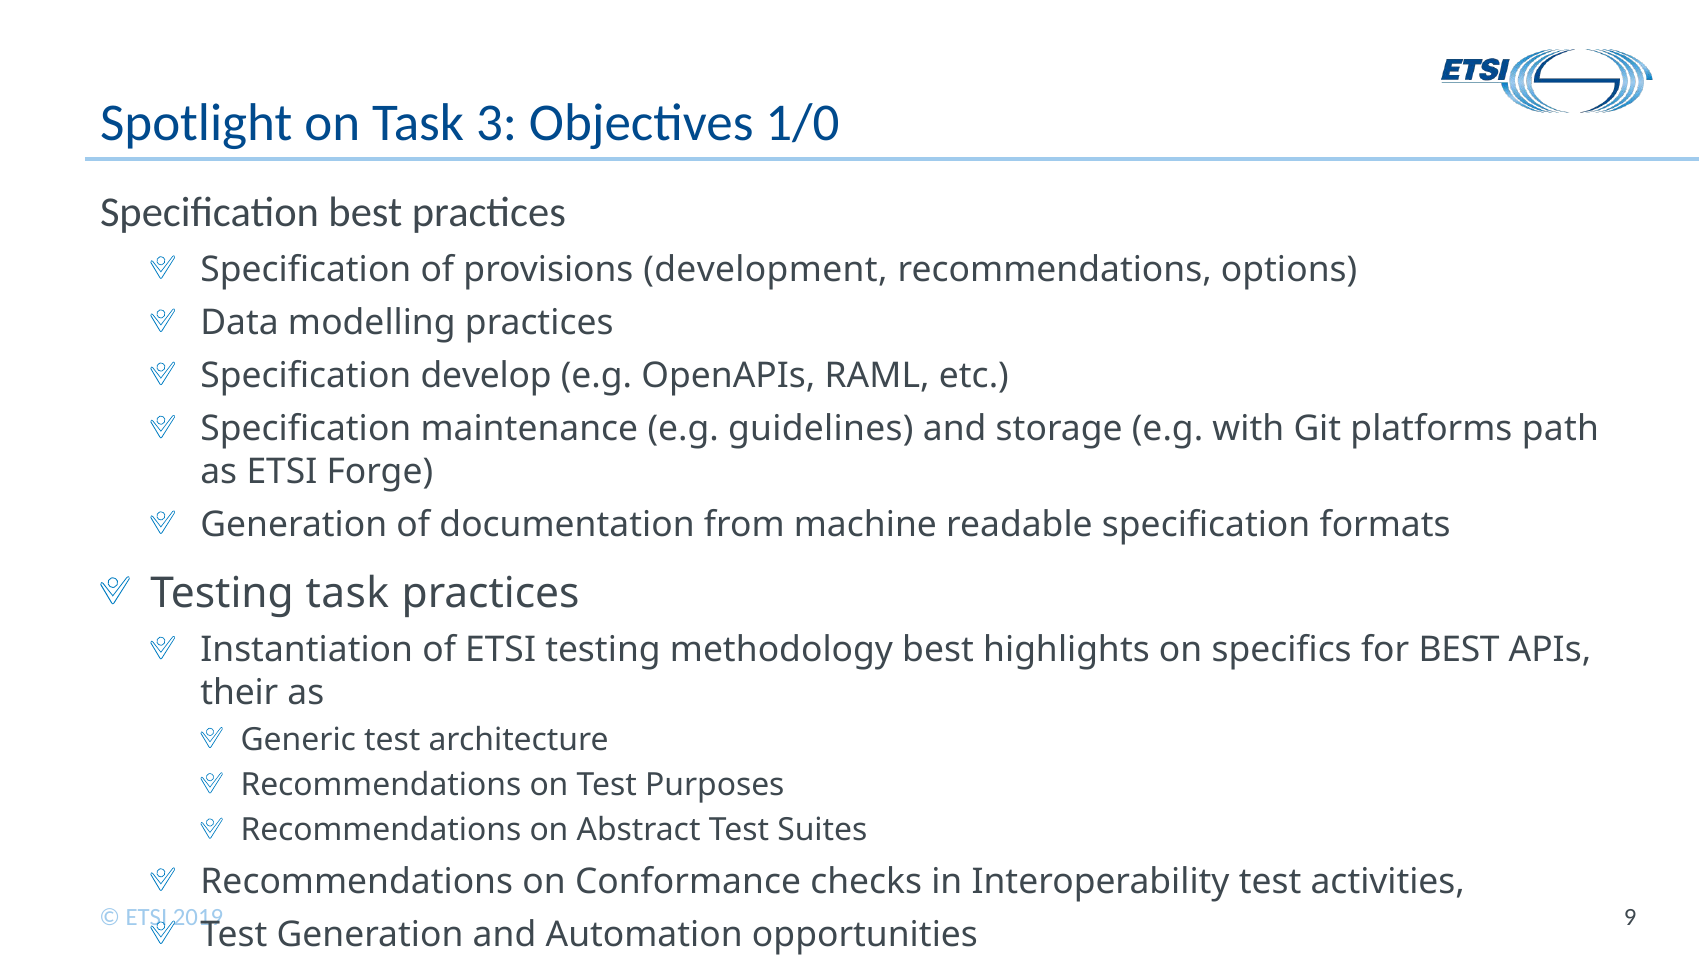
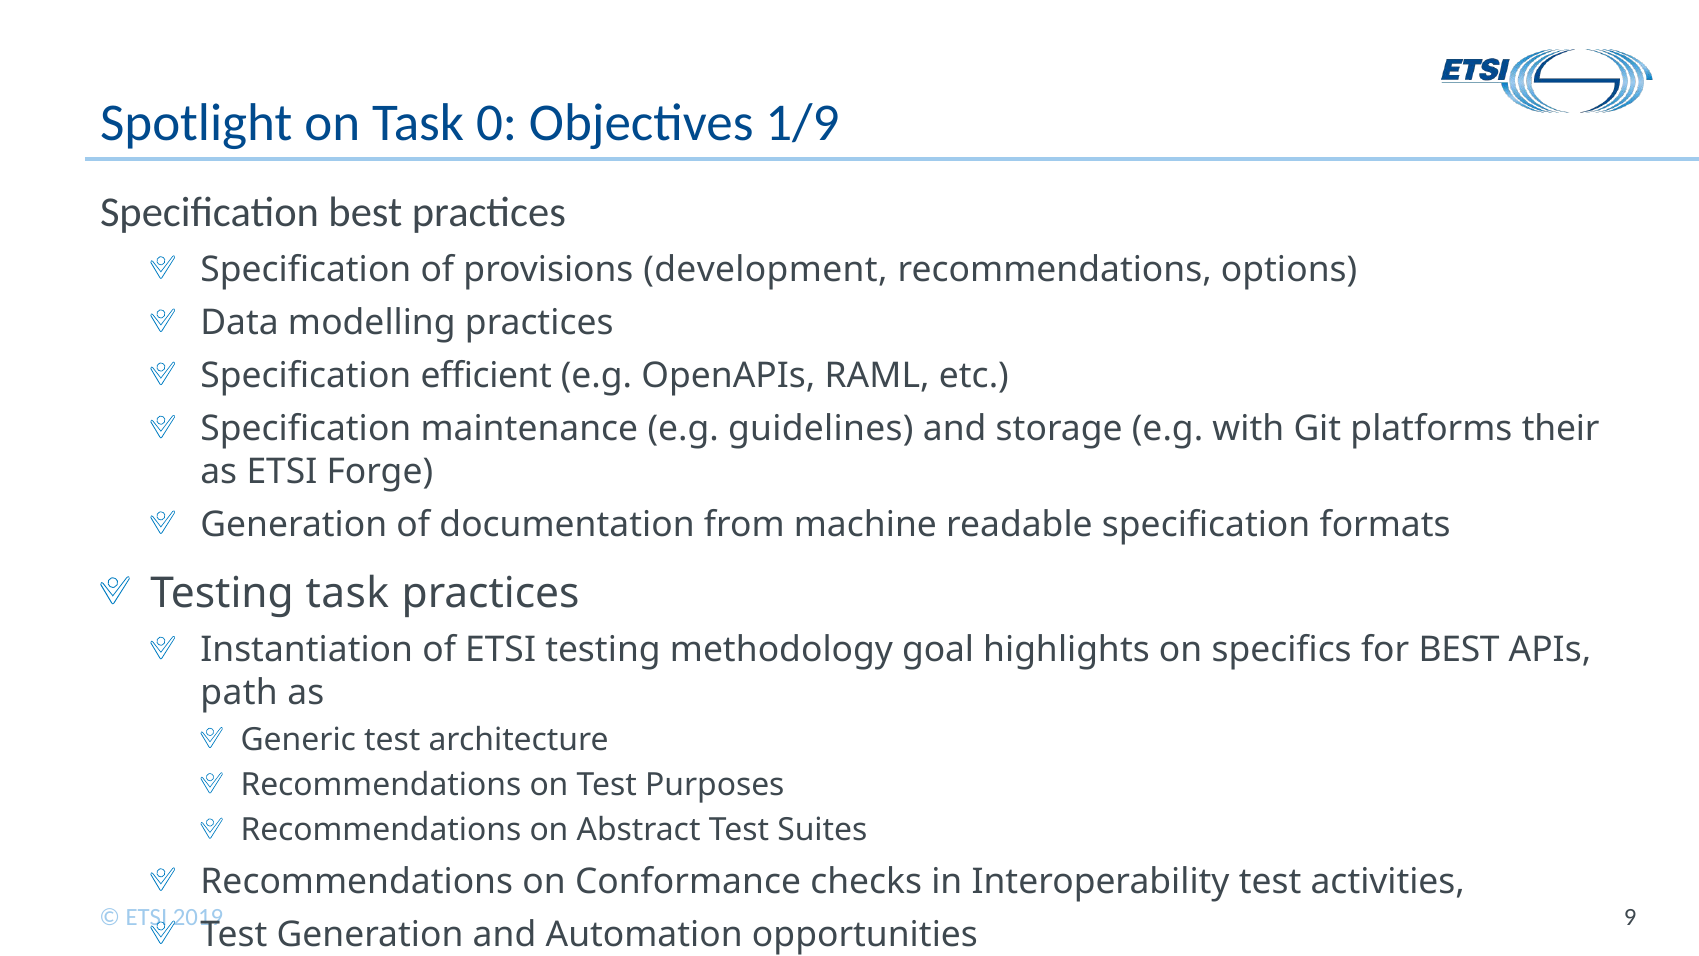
3: 3 -> 0
1/0: 1/0 -> 1/9
develop: develop -> efficient
path: path -> their
methodology best: best -> goal
their: their -> path
